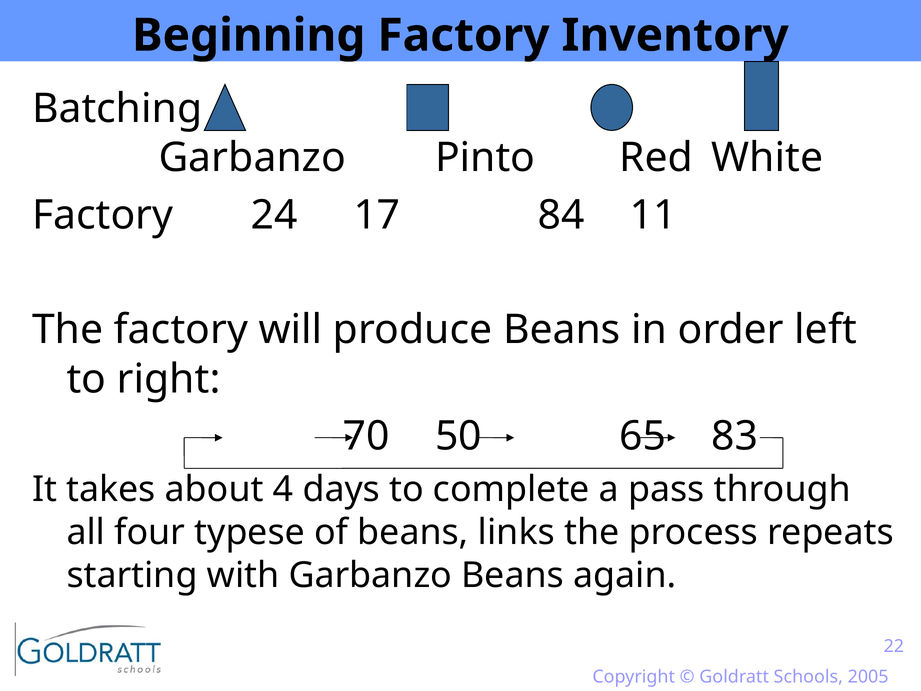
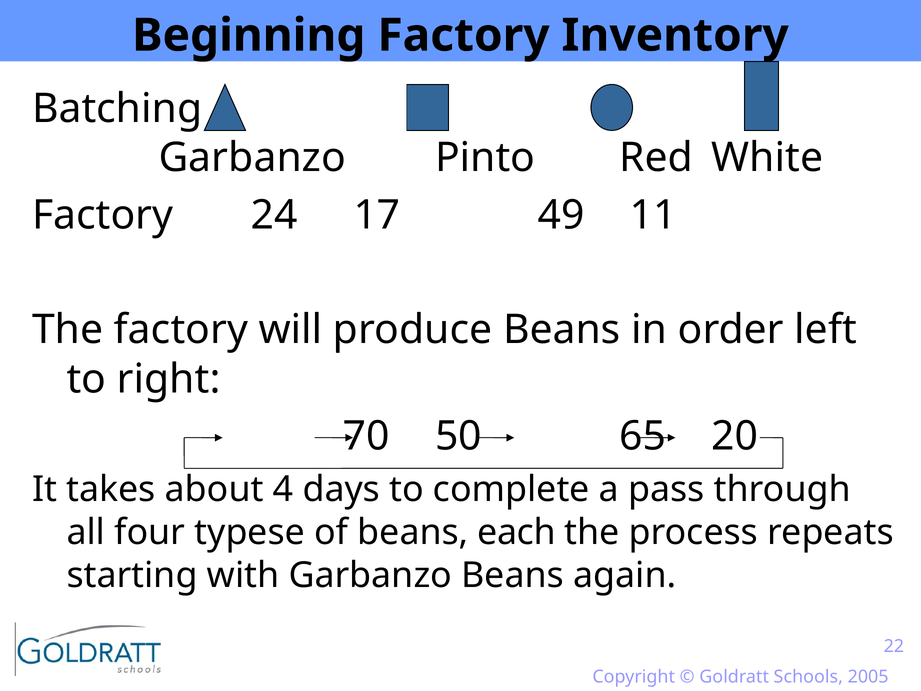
84: 84 -> 49
83: 83 -> 20
links: links -> each
